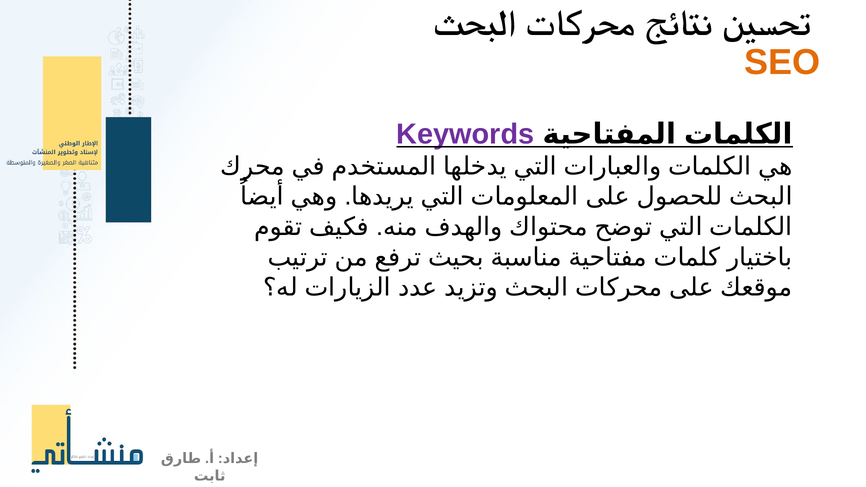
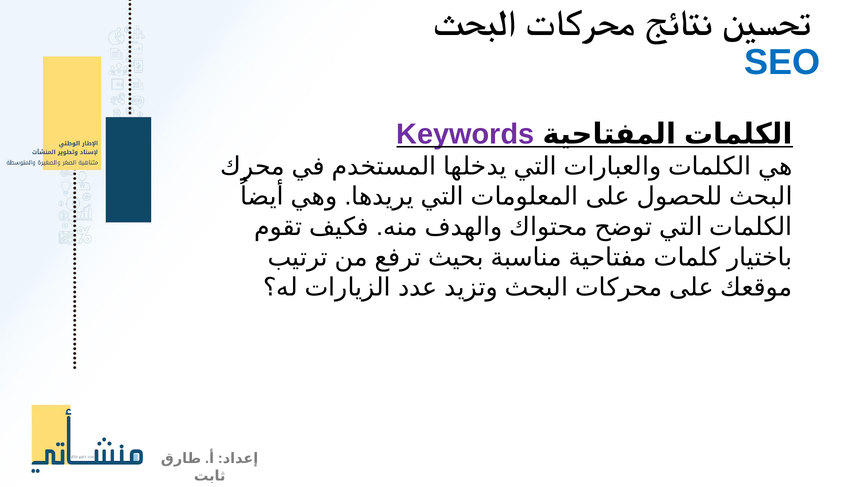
SEO colour: orange -> blue
